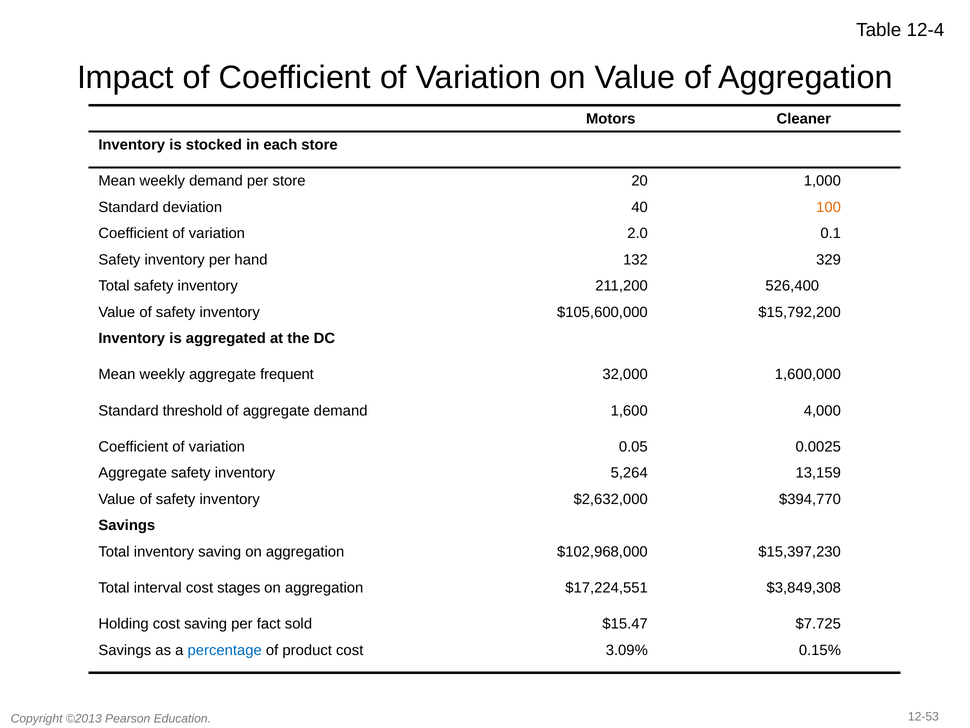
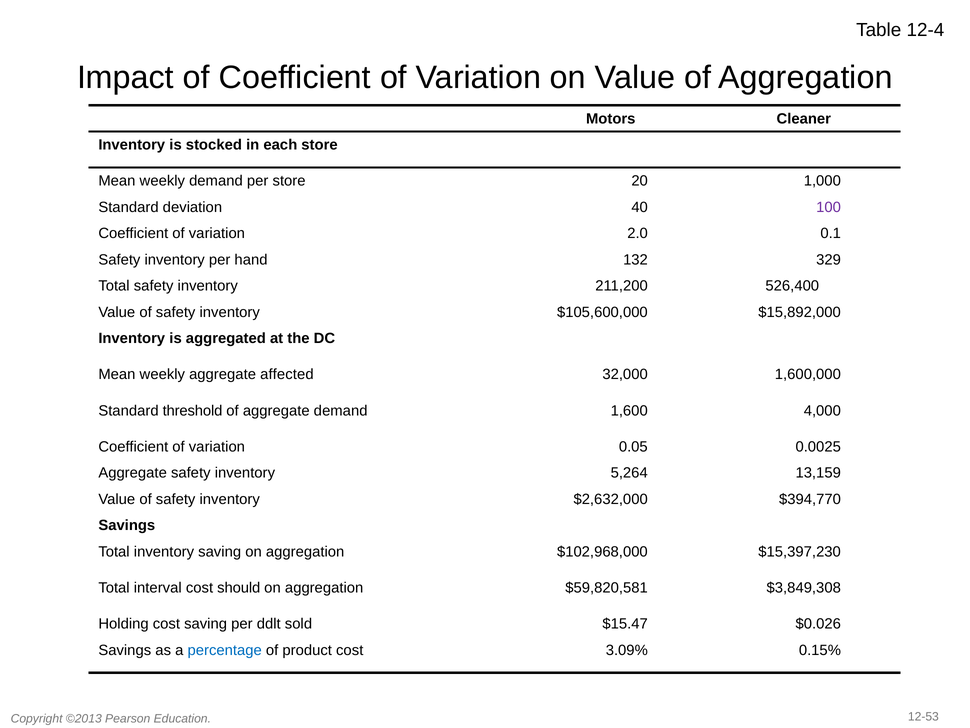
100 colour: orange -> purple
$15,792,200: $15,792,200 -> $15,892,000
frequent: frequent -> affected
stages: stages -> should
$17,224,551: $17,224,551 -> $59,820,581
fact: fact -> ddlt
$7.725: $7.725 -> $0.026
